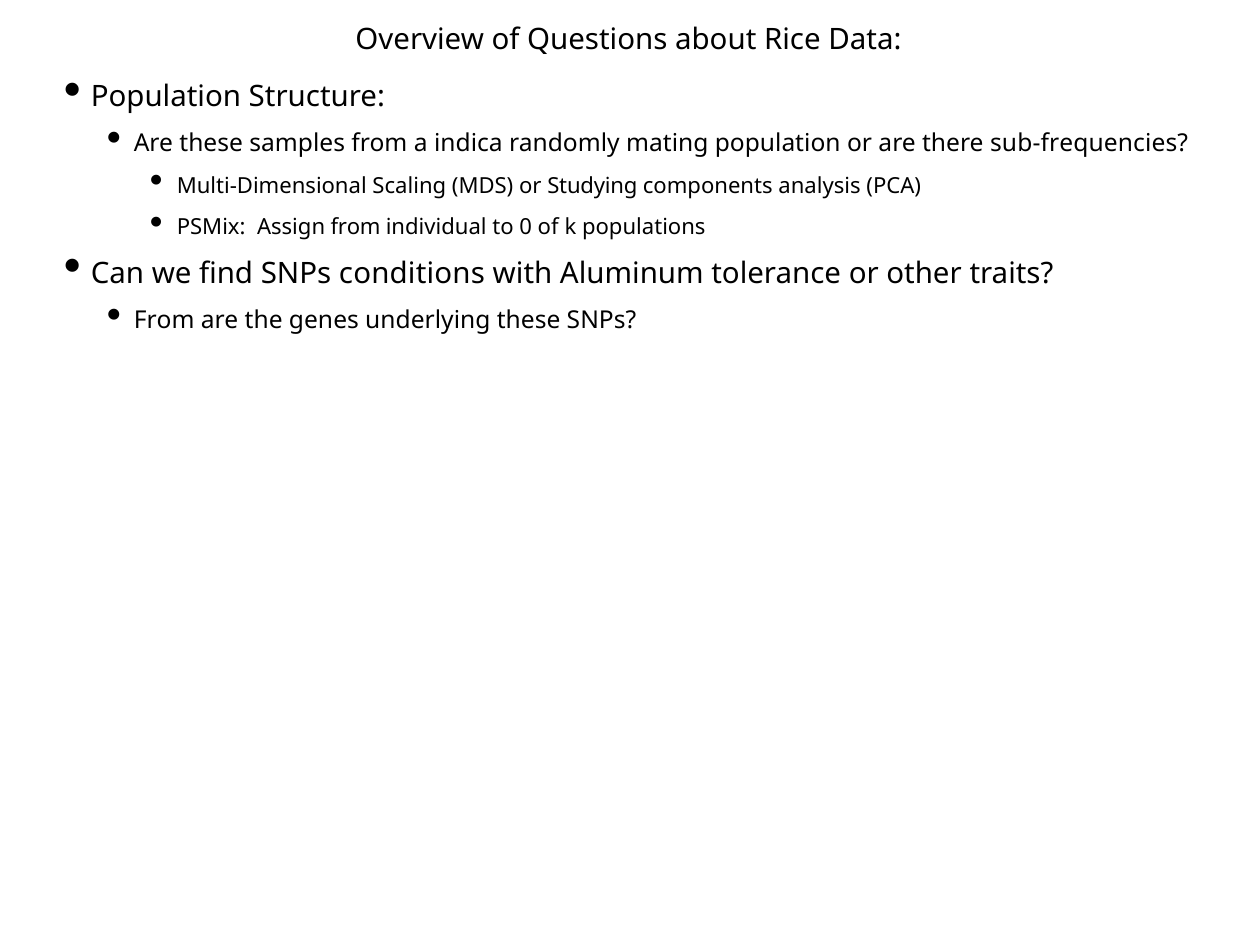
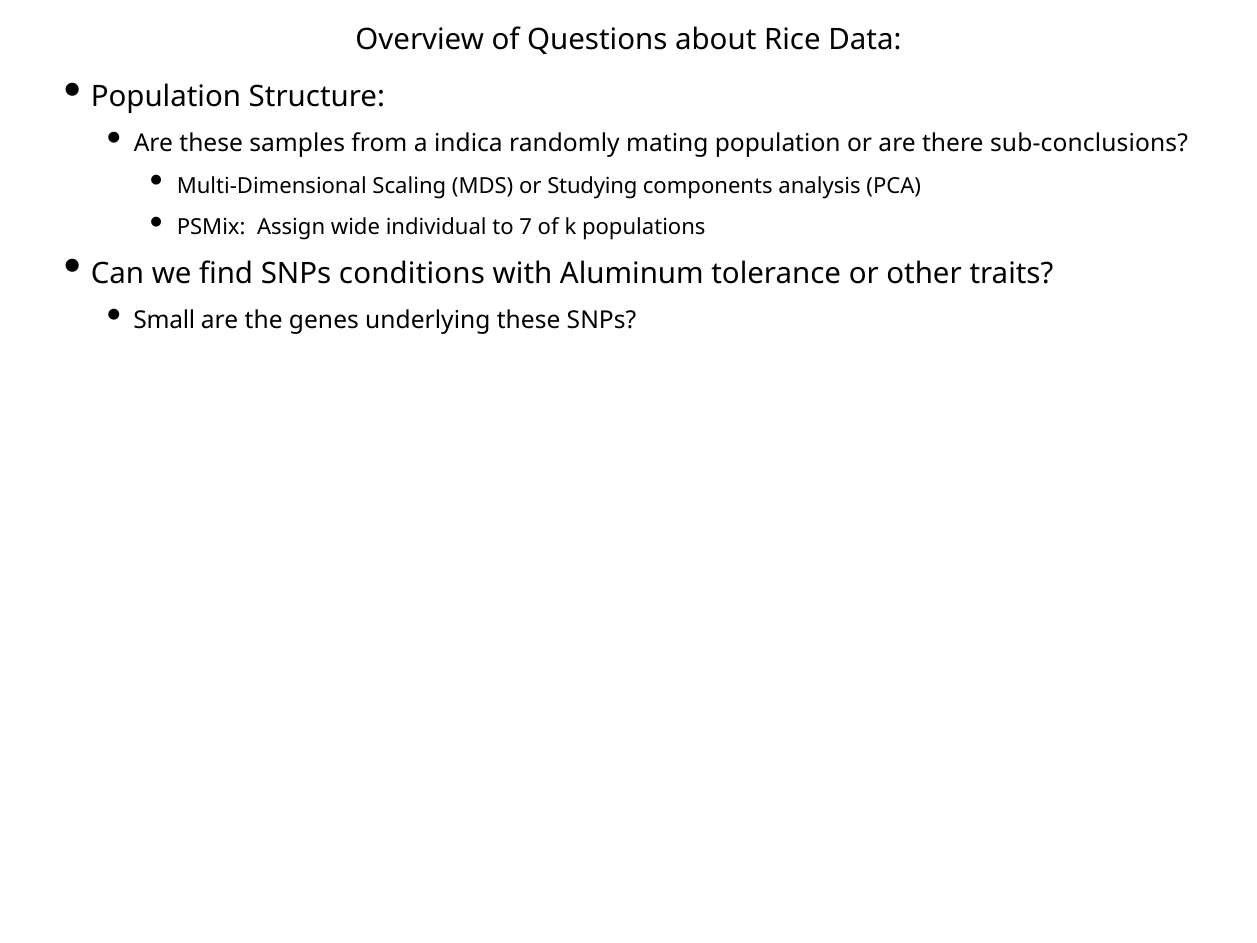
sub-frequencies: sub-frequencies -> sub-conclusions
Assign from: from -> wide
0: 0 -> 7
From at (164, 321): From -> Small
